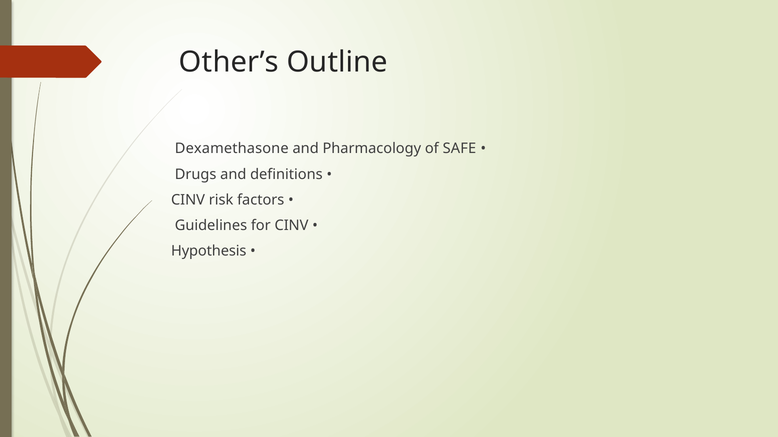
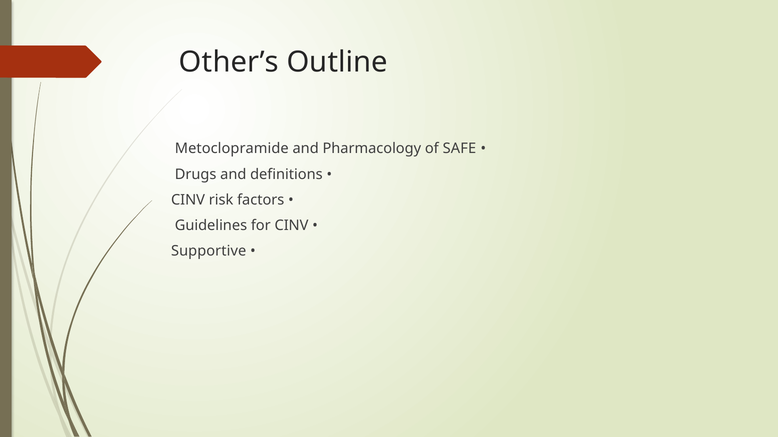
Dexamethasone: Dexamethasone -> Metoclopramide
Hypothesis: Hypothesis -> Supportive
